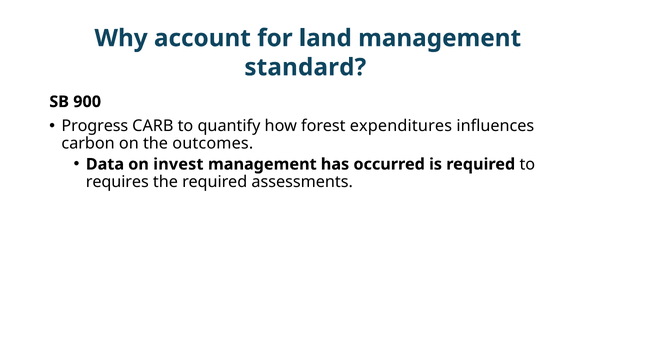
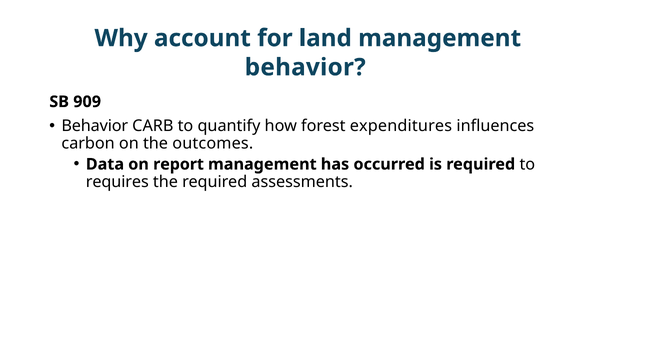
standard at (305, 67): standard -> behavior
900: 900 -> 909
Progress at (95, 126): Progress -> Behavior
invest: invest -> report
